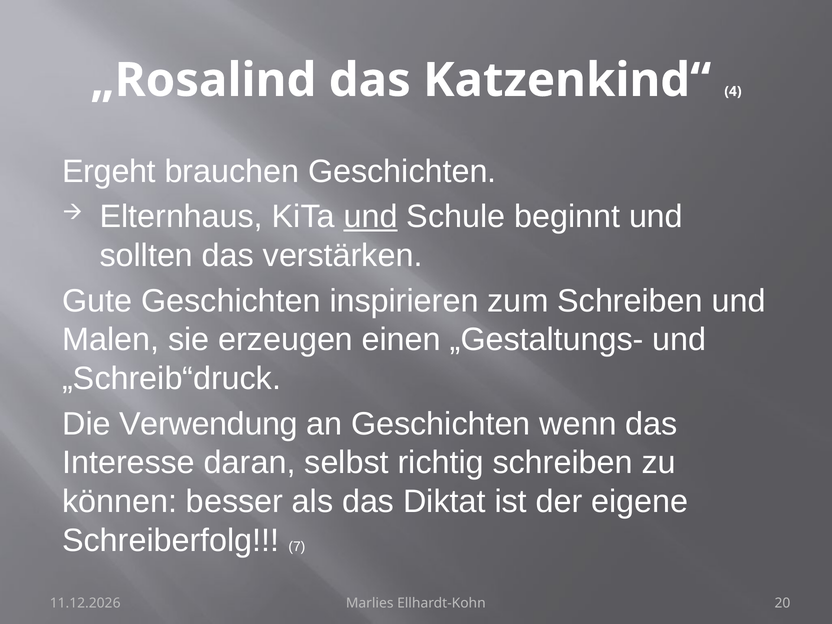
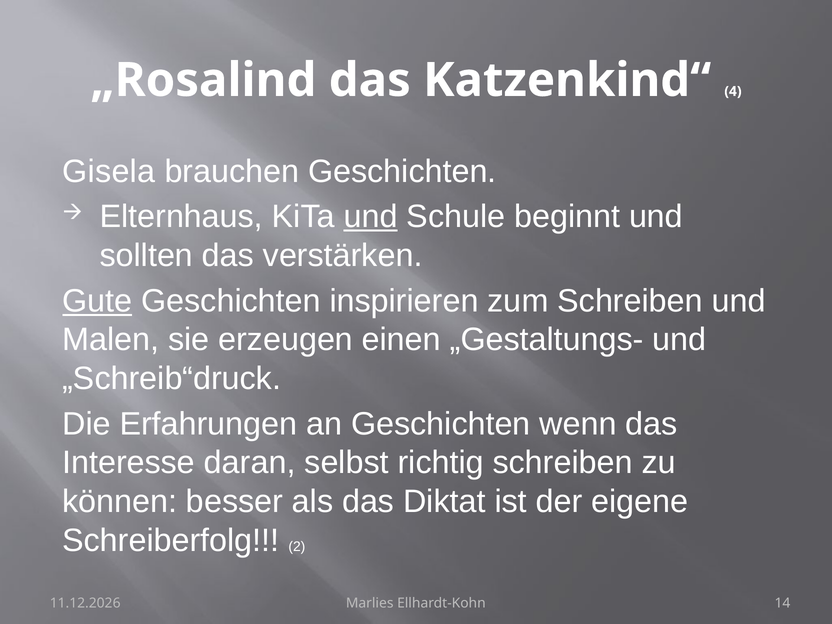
Ergeht: Ergeht -> Gisela
Gute underline: none -> present
Verwendung: Verwendung -> Erfahrungen
7: 7 -> 2
20: 20 -> 14
